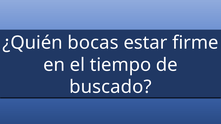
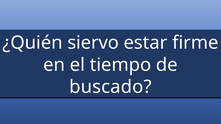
bocas: bocas -> siervo
